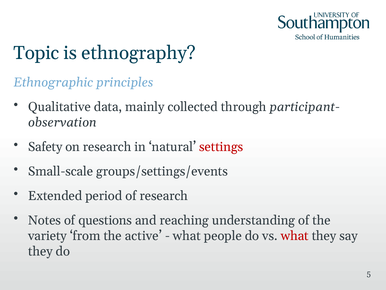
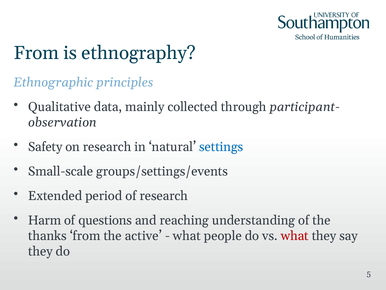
Topic at (36, 53): Topic -> From
settings colour: red -> blue
Notes: Notes -> Harm
variety: variety -> thanks
